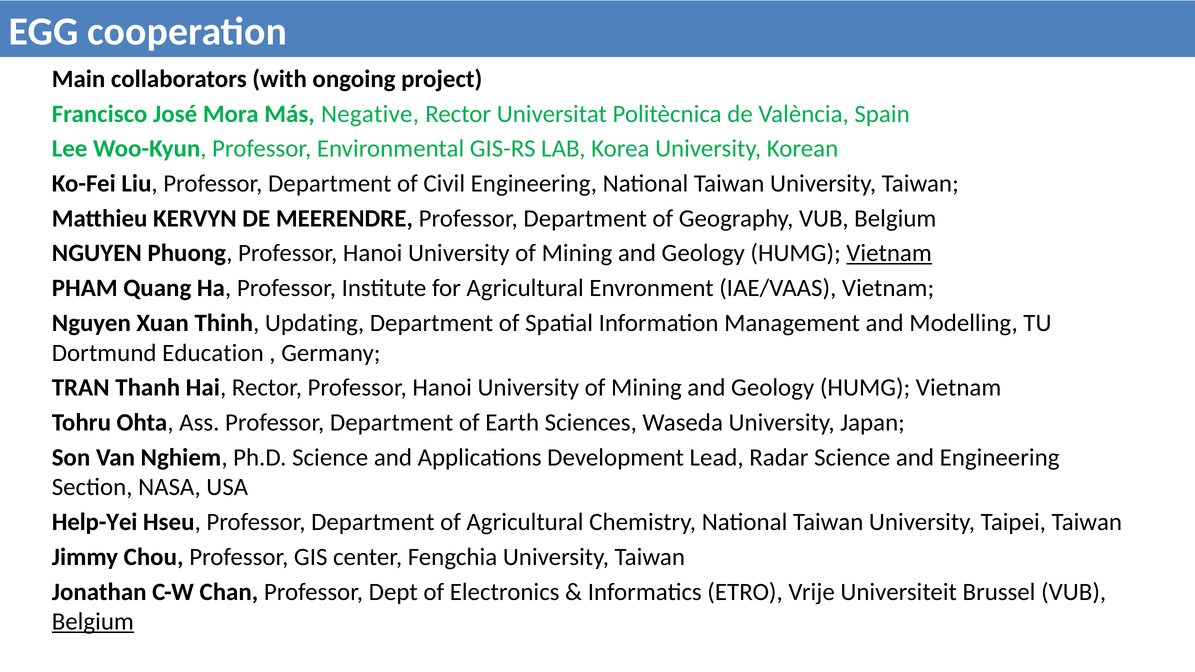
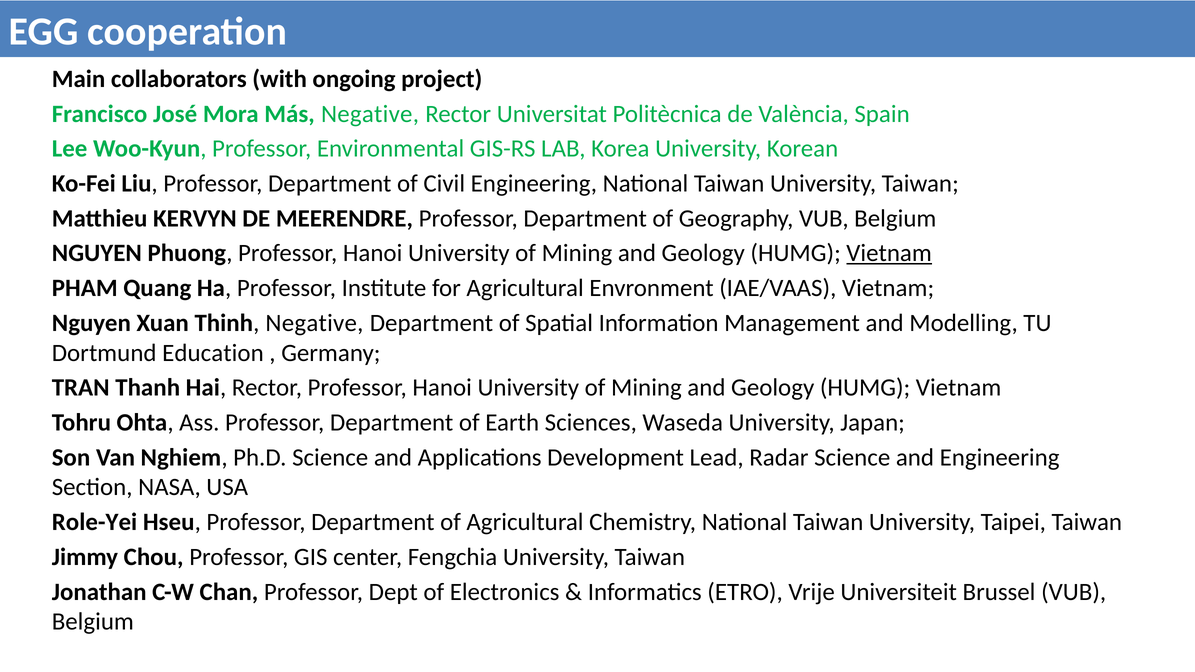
Thinh Updating: Updating -> Negative
Help-Yei: Help-Yei -> Role-Yei
Belgium at (93, 622) underline: present -> none
